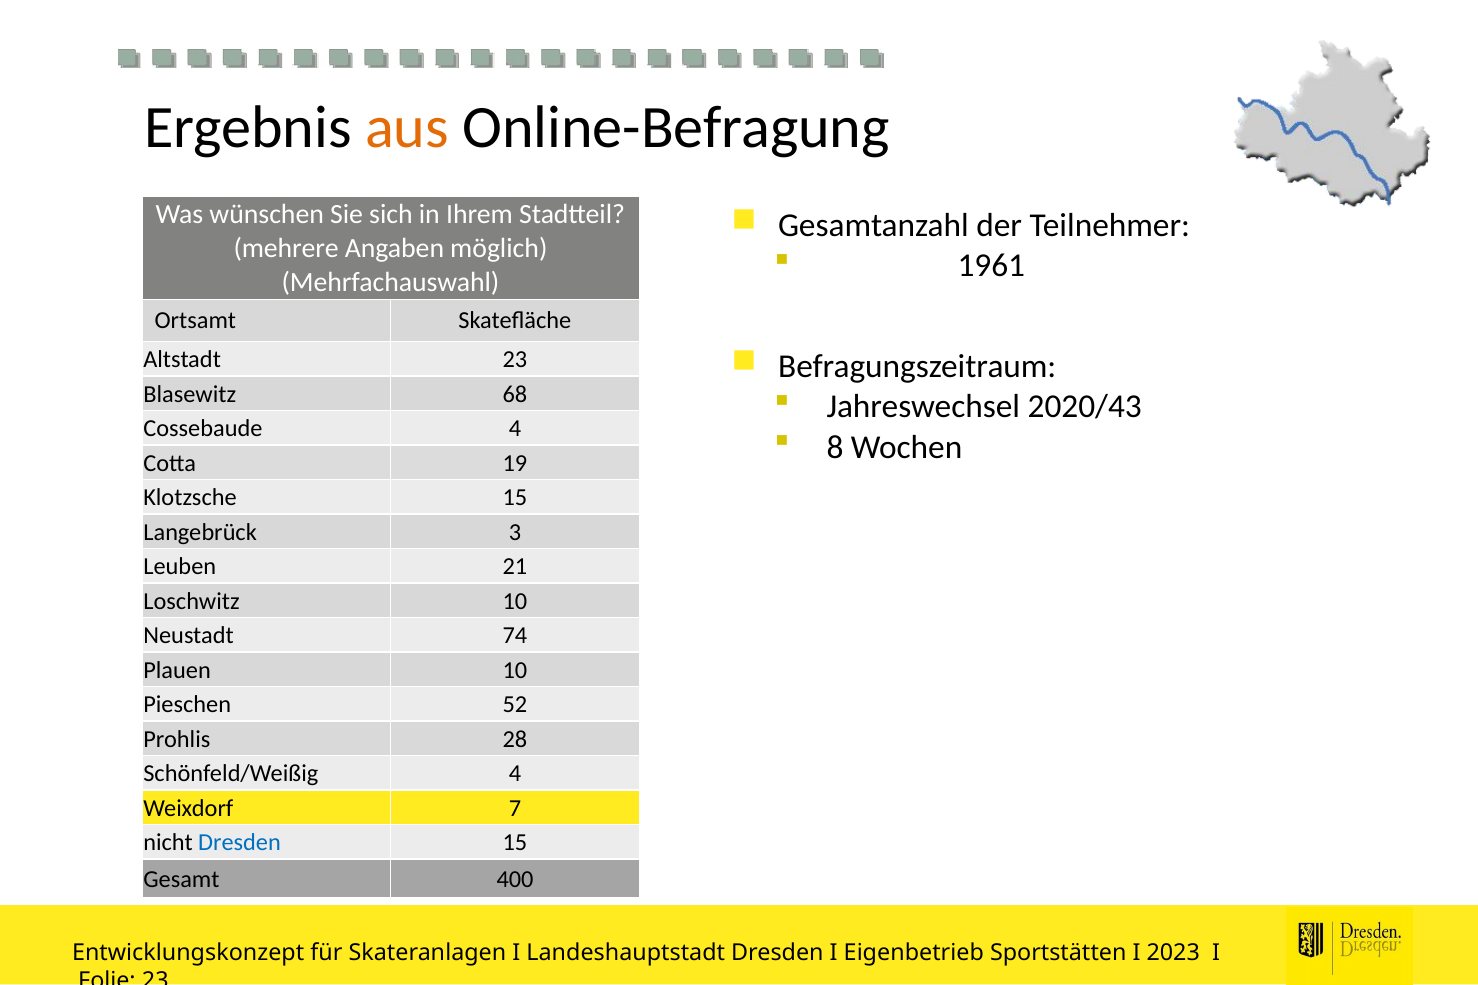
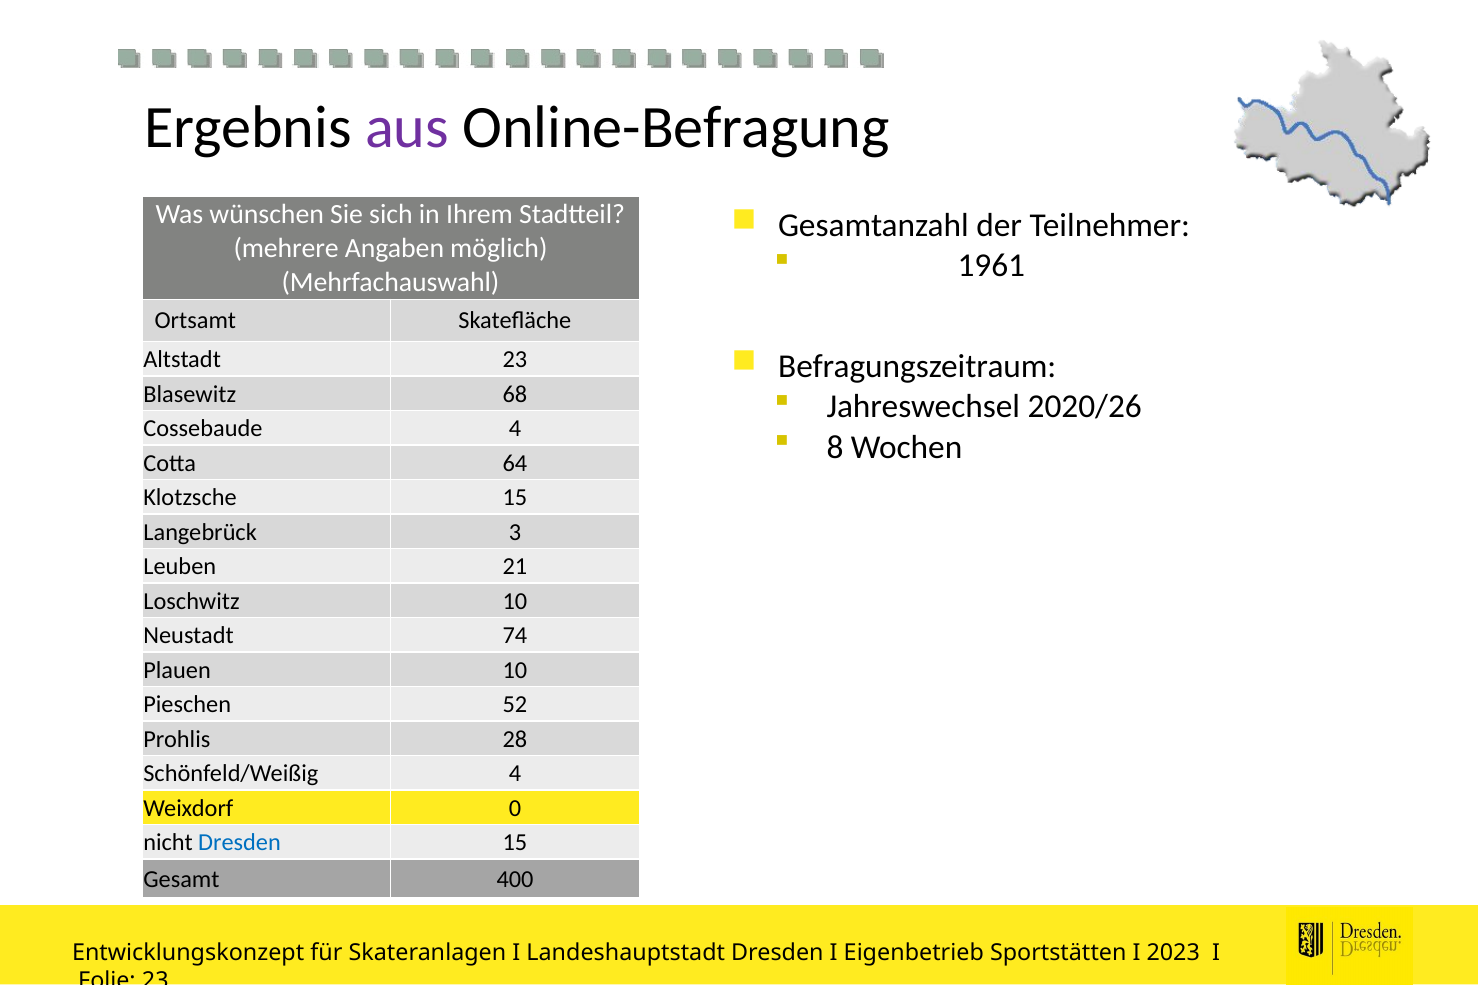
aus colour: orange -> purple
2020/43: 2020/43 -> 2020/26
19: 19 -> 64
7: 7 -> 0
